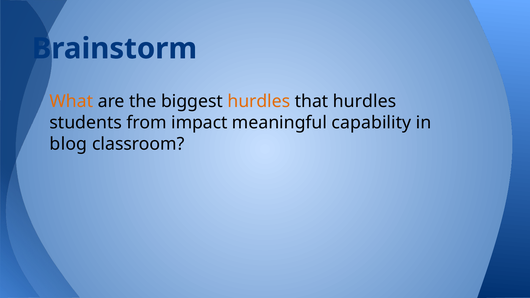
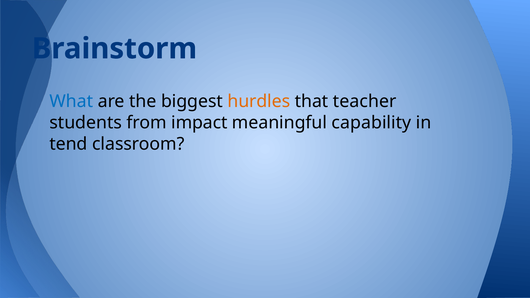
What colour: orange -> blue
that hurdles: hurdles -> teacher
blog: blog -> tend
